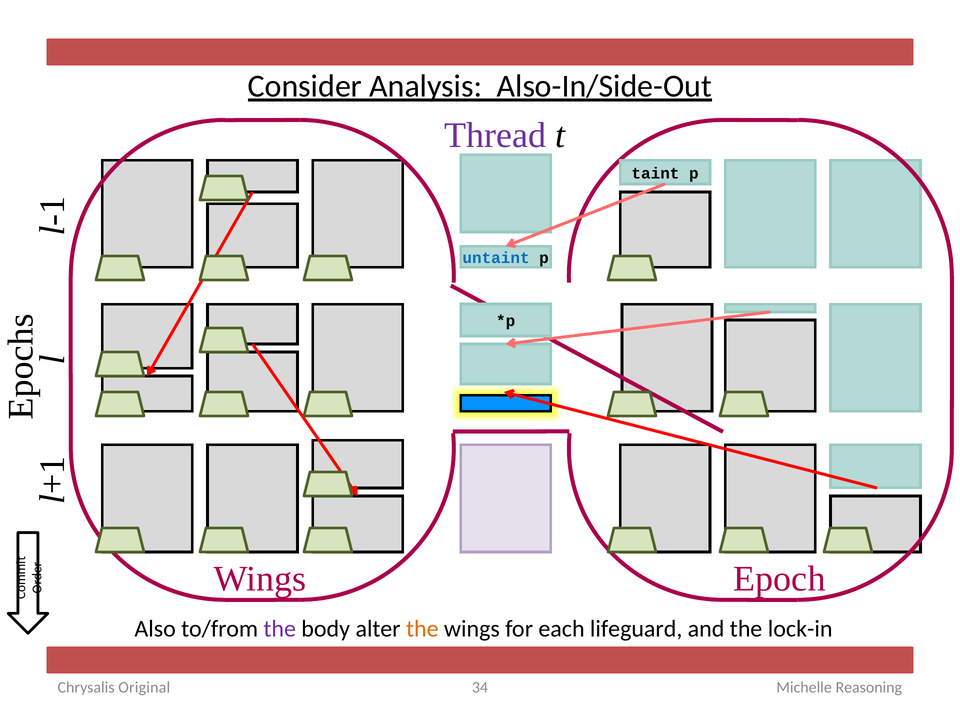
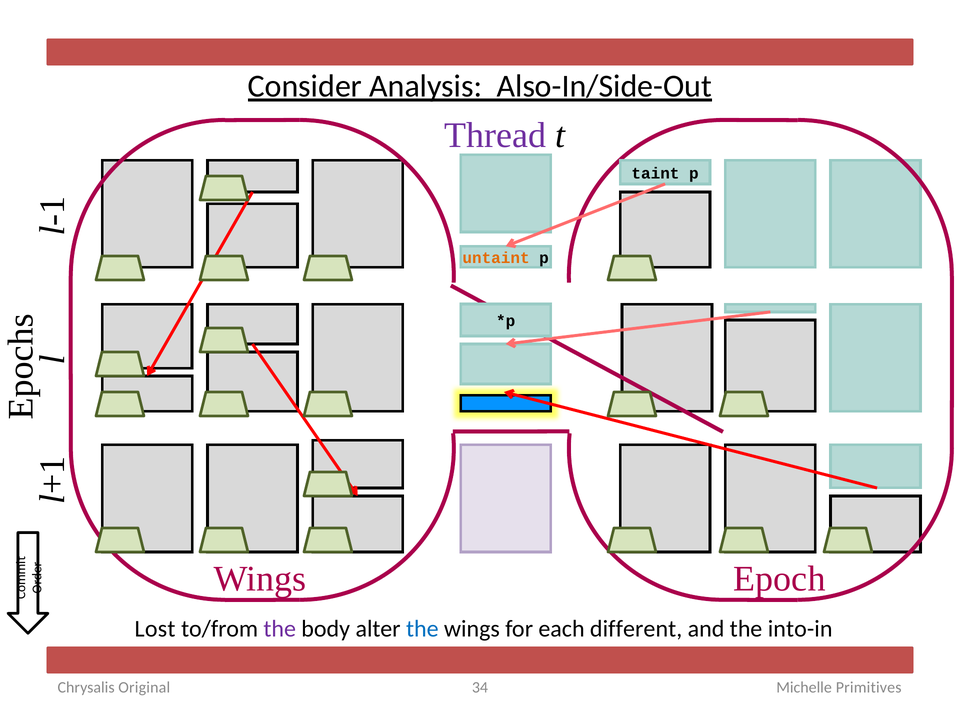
untaint colour: blue -> orange
Also: Also -> Lost
the at (422, 629) colour: orange -> blue
lifeguard: lifeguard -> different
lock-in: lock-in -> into-in
Reasoning: Reasoning -> Primitives
